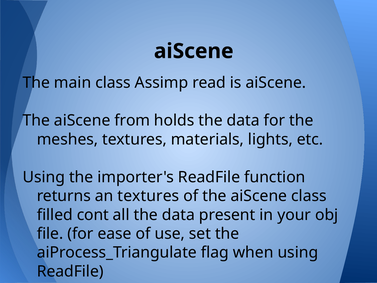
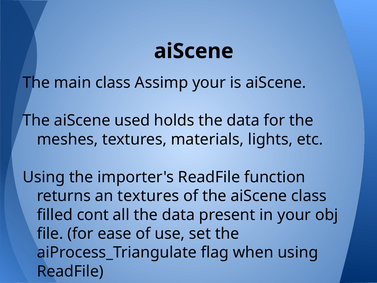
Assimp read: read -> your
from: from -> used
